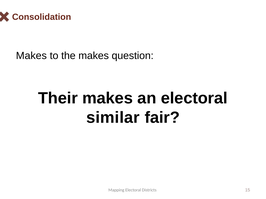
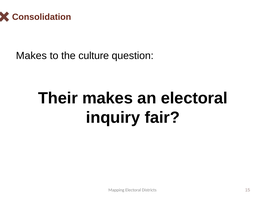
the makes: makes -> culture
similar: similar -> inquiry
